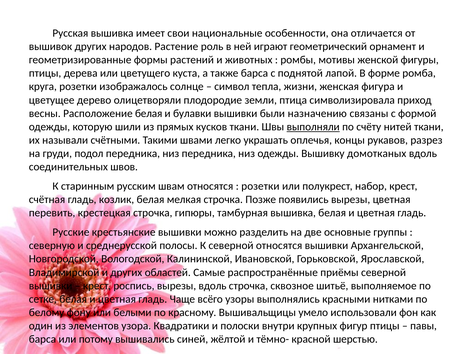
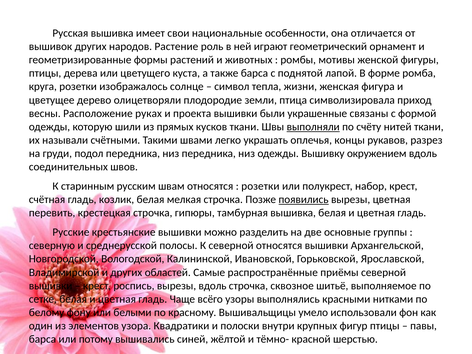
Расположение белая: белая -> руках
булавки: булавки -> проекта
назначению: назначению -> украшенные
домотканых: домотканых -> окружением
появились underline: none -> present
